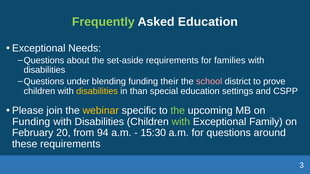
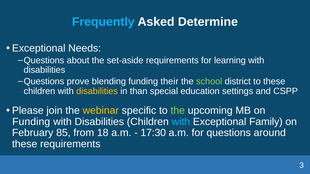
Frequently colour: light green -> light blue
Asked Education: Education -> Determine
families: families -> learning
under: under -> prove
school colour: pink -> light green
to prove: prove -> these
with at (181, 122) colour: light green -> light blue
20: 20 -> 85
94: 94 -> 18
15:30: 15:30 -> 17:30
